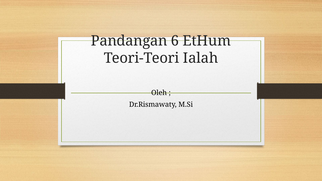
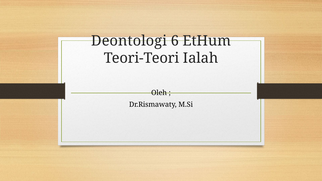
Pandangan: Pandangan -> Deontologi
